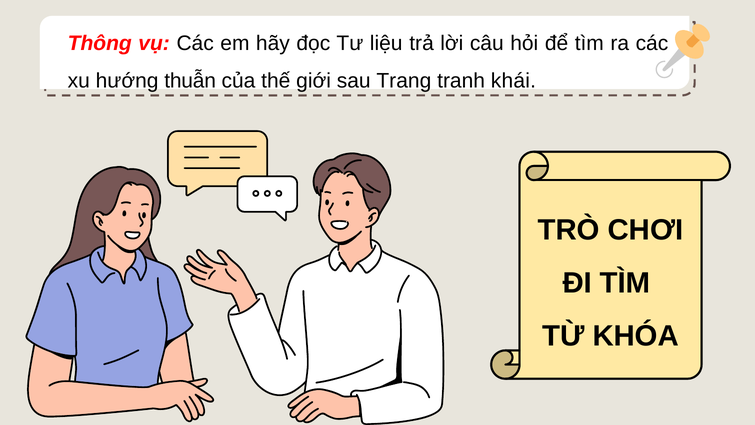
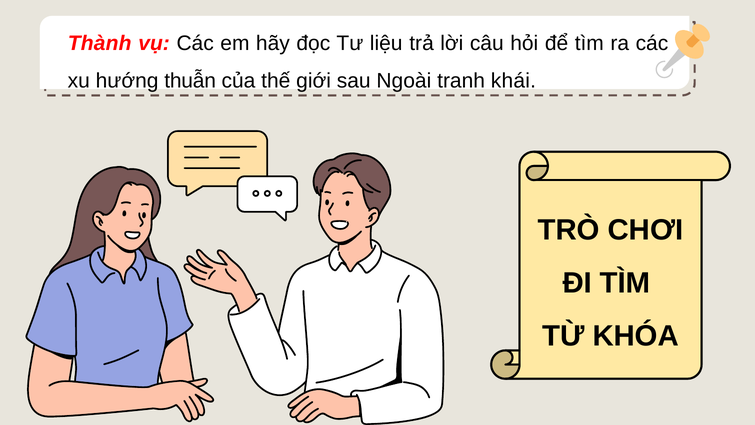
Thông: Thông -> Thành
Trang: Trang -> Ngoài
